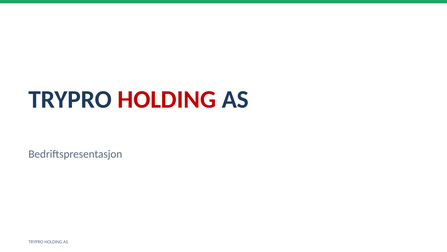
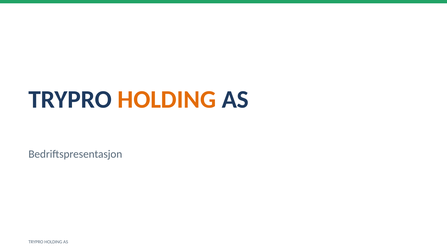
HOLDING at (167, 99) colour: red -> orange
